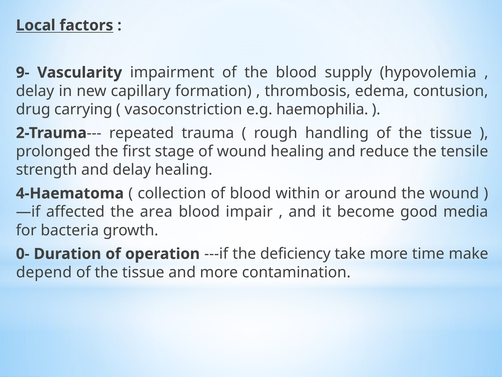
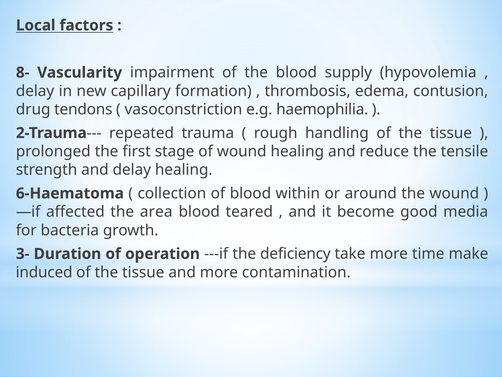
9-: 9- -> 8-
carrying: carrying -> tendons
4-Haematoma: 4-Haematoma -> 6-Haematoma
impair: impair -> teared
0-: 0- -> 3-
depend: depend -> induced
